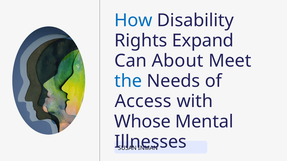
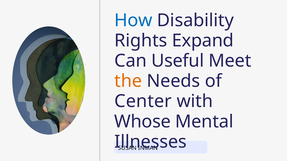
About: About -> Useful
the colour: blue -> orange
Access: Access -> Center
